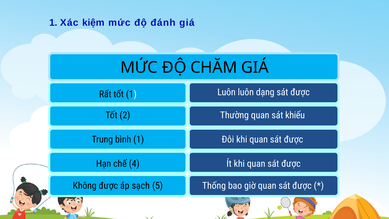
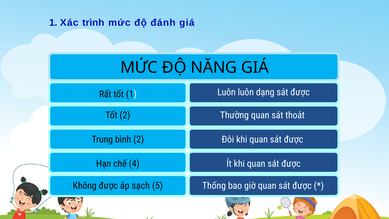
kiệm: kiệm -> trình
CHĂM: CHĂM -> NĂNG
khiếu: khiếu -> thoát
bình 1: 1 -> 2
